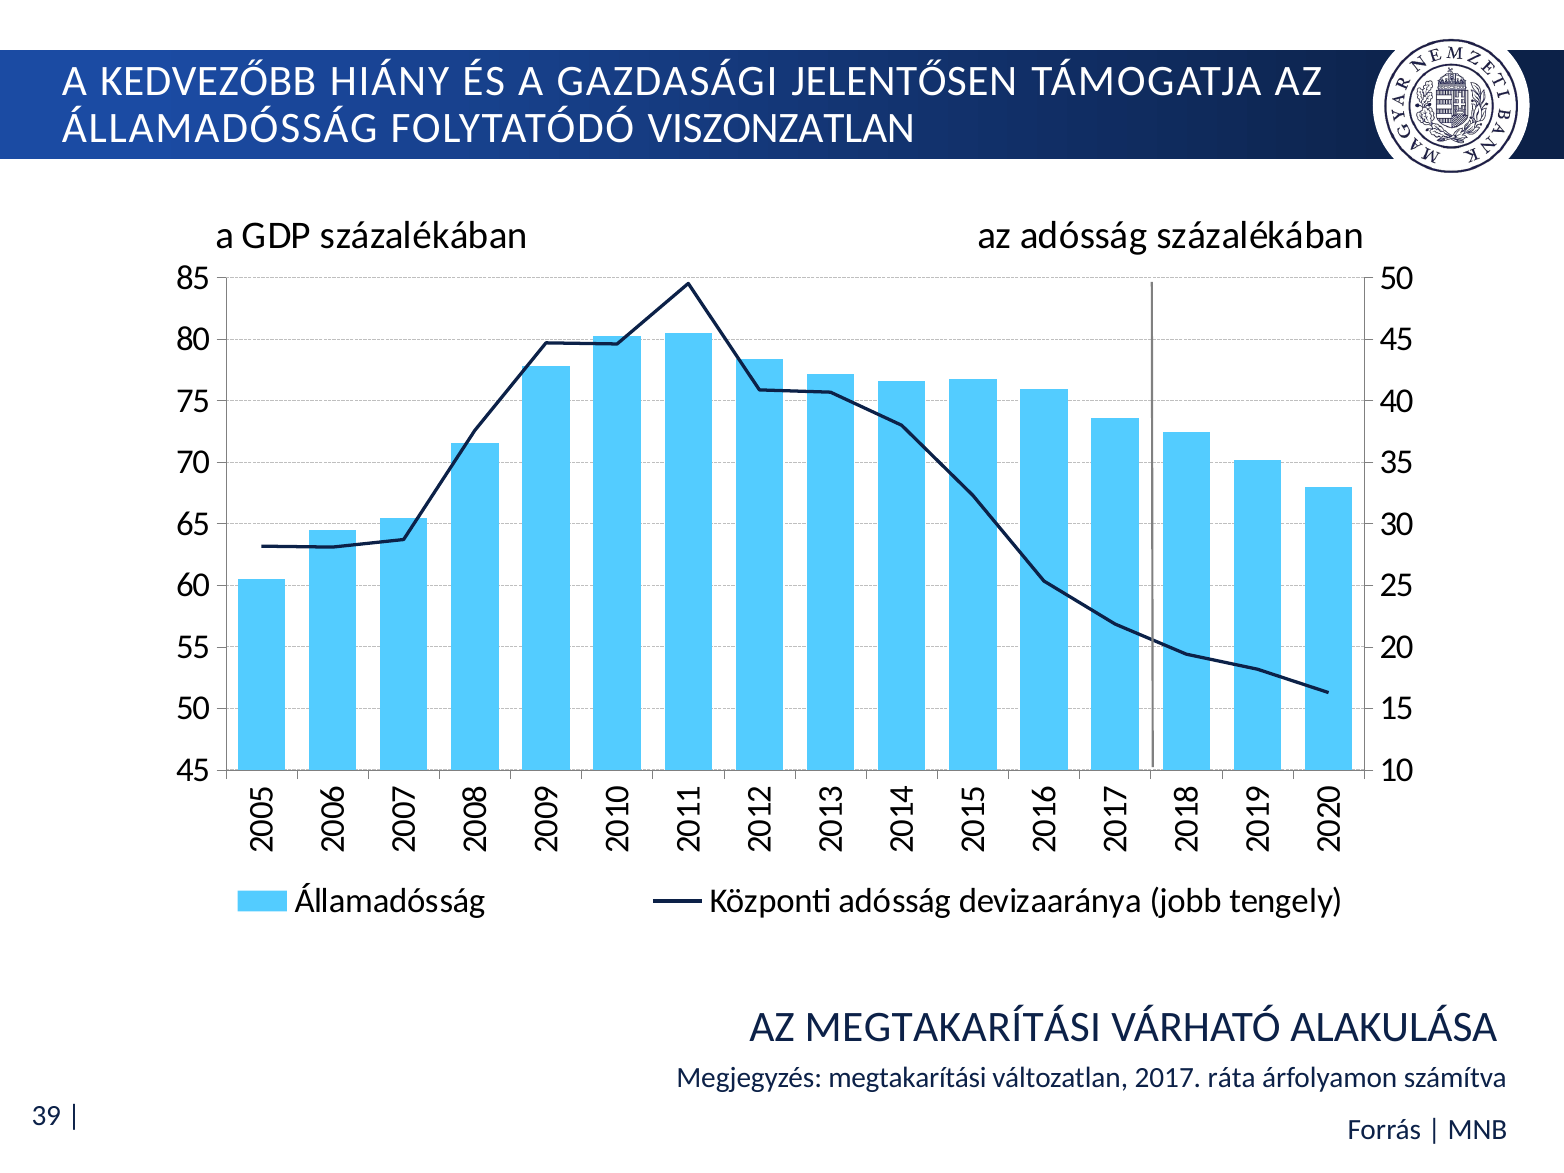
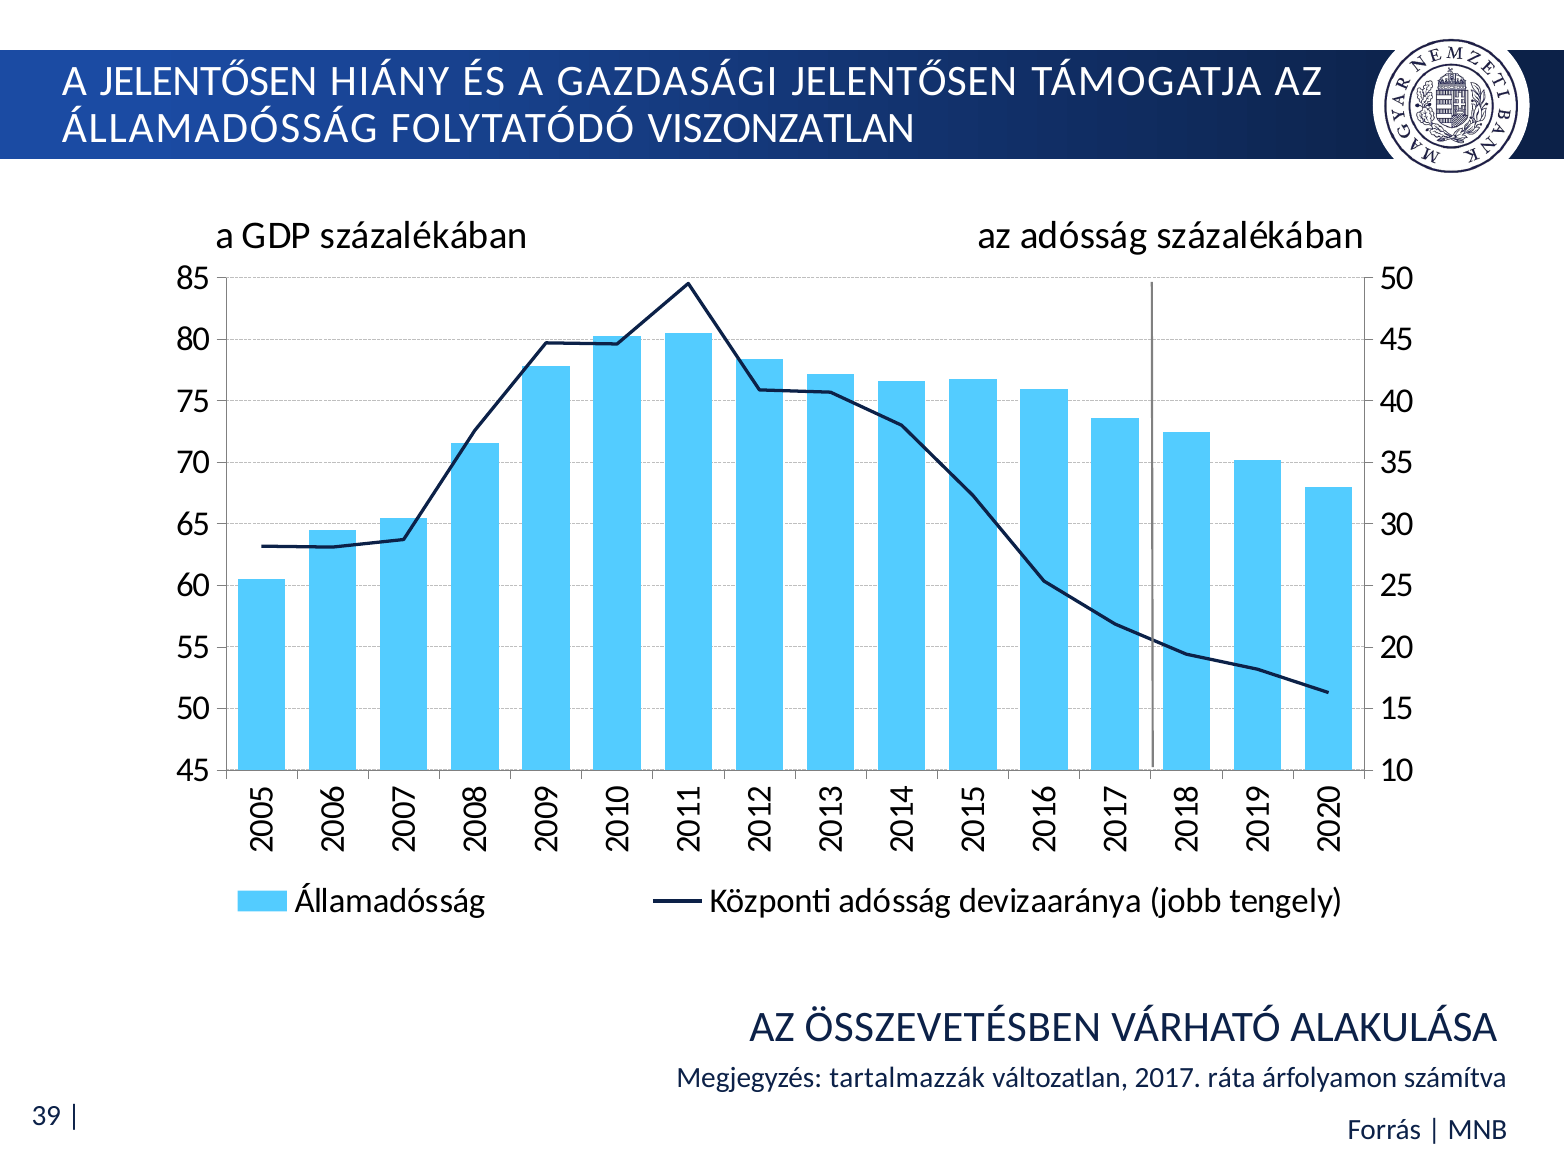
A KEDVEZŐBB: KEDVEZŐBB -> JELENTŐSEN
AZ MEGTAKARÍTÁSI: MEGTAKARÍTÁSI -> ÖSSZEVETÉSBEN
Megjegyzés megtakarítási: megtakarítási -> tartalmazzák
